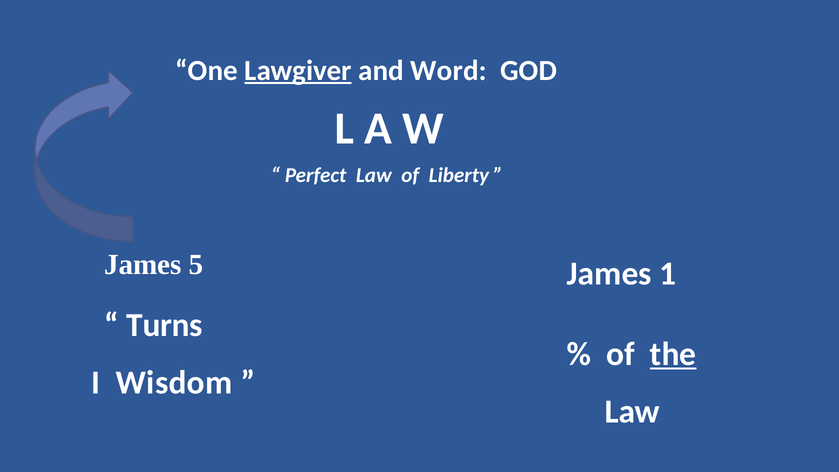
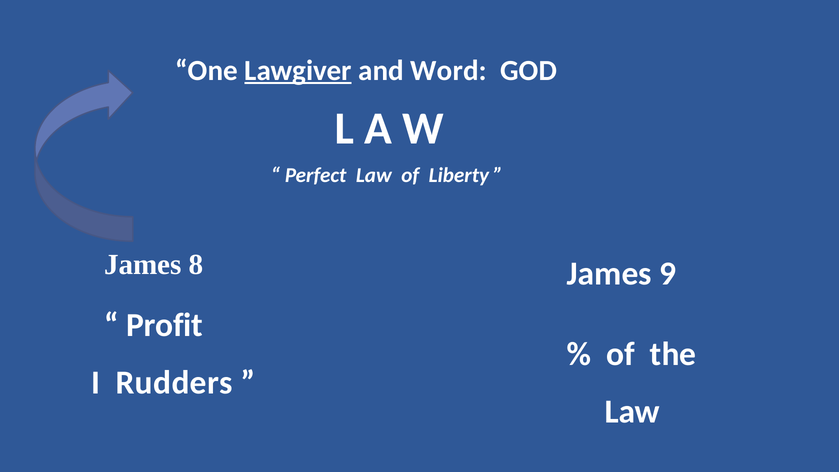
5: 5 -> 8
1: 1 -> 9
Turns: Turns -> Profit
the underline: present -> none
Wisdom: Wisdom -> Rudders
